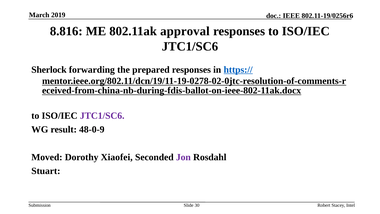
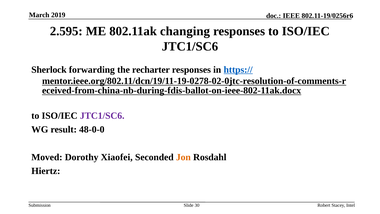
8.816: 8.816 -> 2.595
approval: approval -> changing
prepared: prepared -> recharter
48-0-9: 48-0-9 -> 48-0-0
Jon colour: purple -> orange
Stuart: Stuart -> Hiertz
